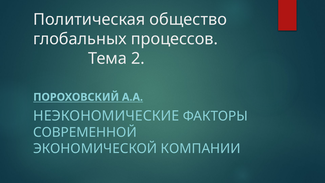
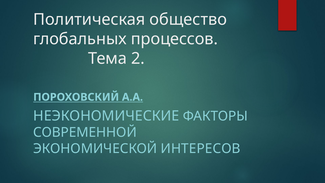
КОМПАНИИ: КОМПАНИИ -> ИНТЕРЕСОВ
